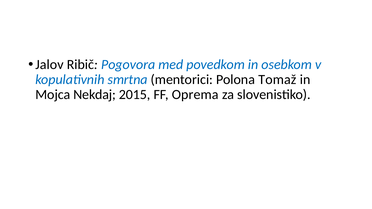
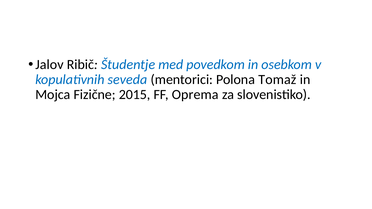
Pogovora: Pogovora -> Študentje
smrtna: smrtna -> seveda
Nekdaj: Nekdaj -> Fizične
